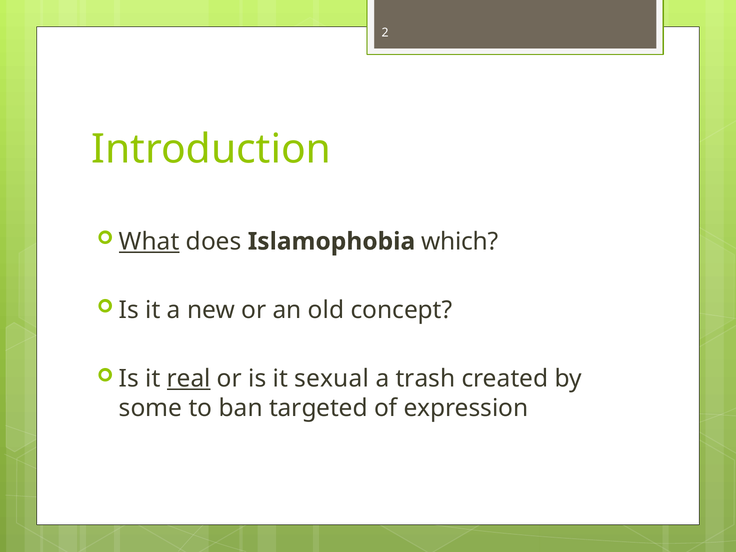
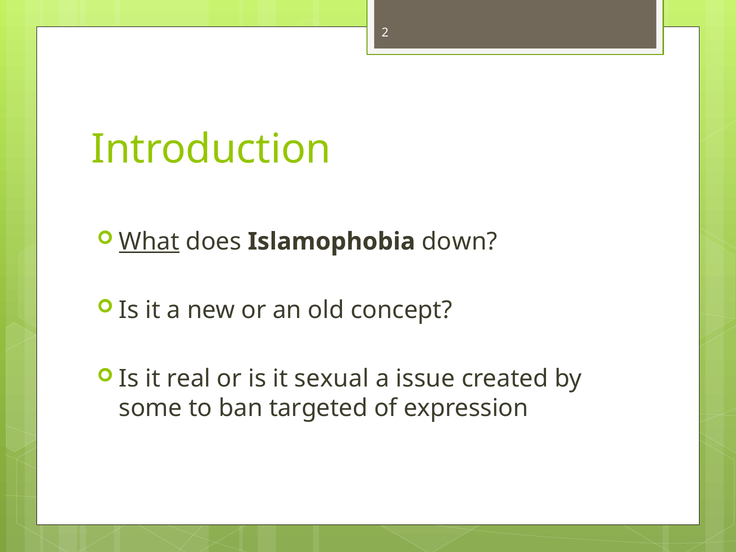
which: which -> down
real underline: present -> none
trash: trash -> issue
